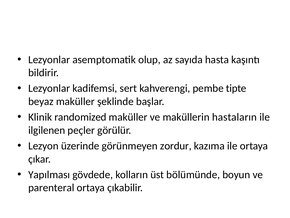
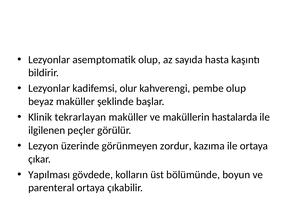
sert: sert -> olur
pembe tipte: tipte -> olup
randomized: randomized -> tekrarlayan
hastaların: hastaların -> hastalarda
